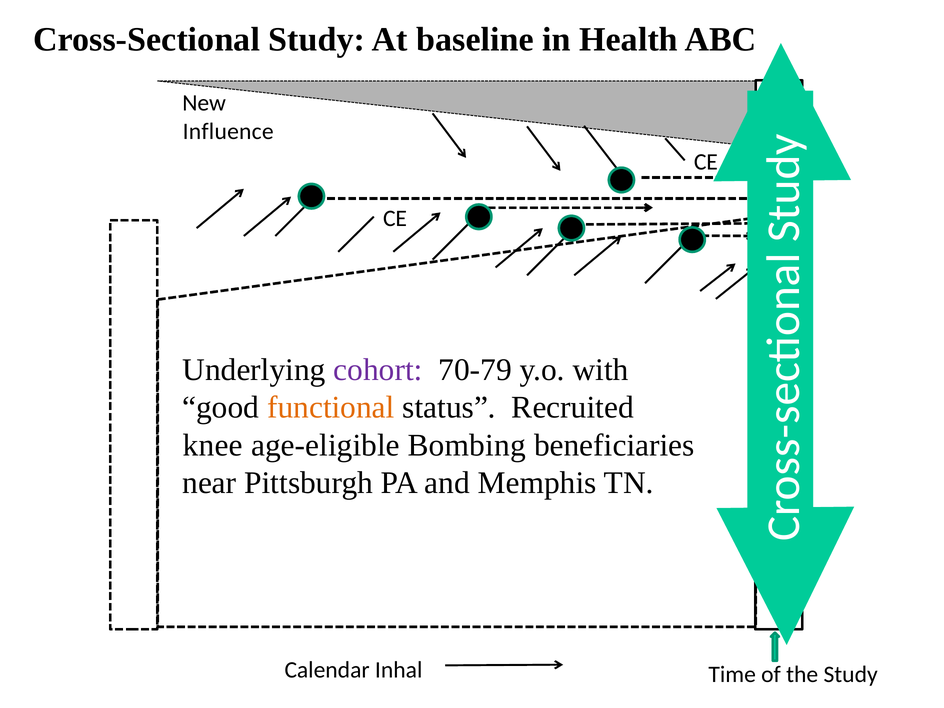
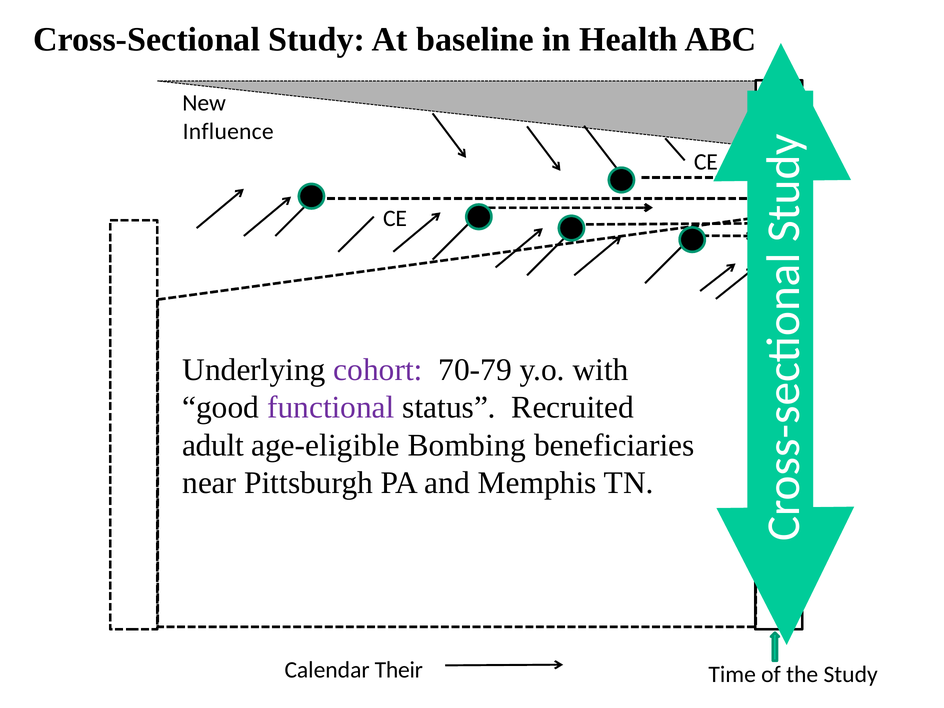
functional colour: orange -> purple
knee: knee -> adult
Inhal: Inhal -> Their
